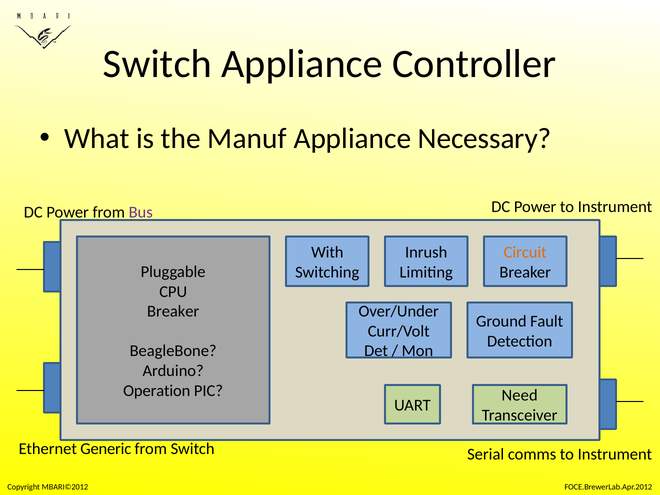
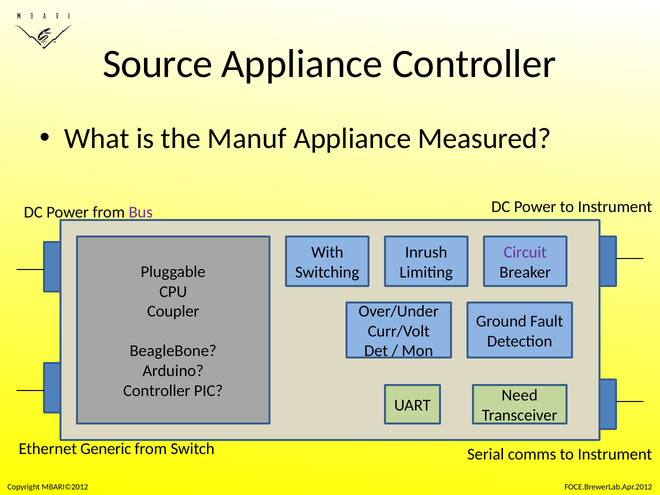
Switch at (157, 64): Switch -> Source
Necessary: Necessary -> Measured
Circuit colour: orange -> purple
Breaker at (173, 311): Breaker -> Coupler
Operation at (157, 391): Operation -> Controller
